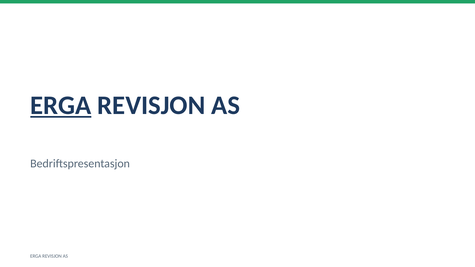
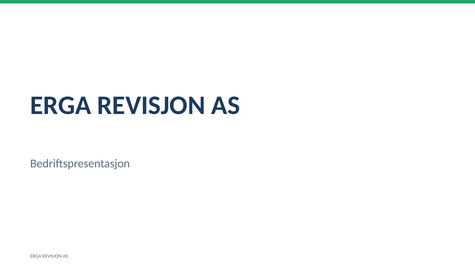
ERGA at (61, 105) underline: present -> none
